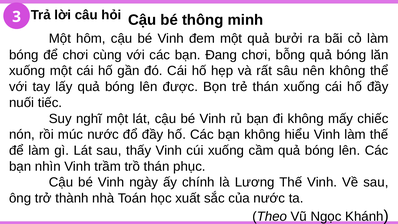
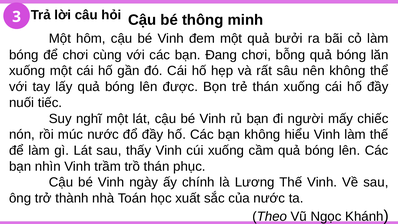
đi không: không -> người
